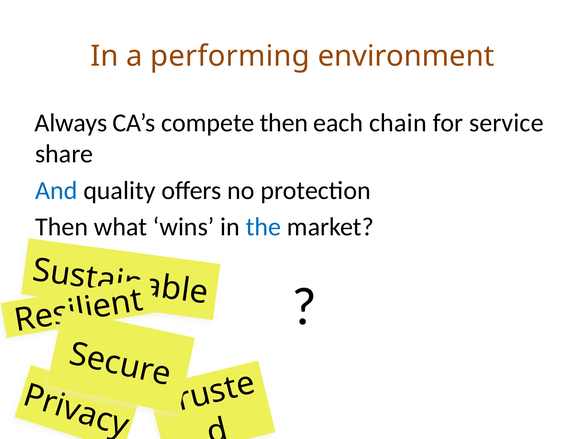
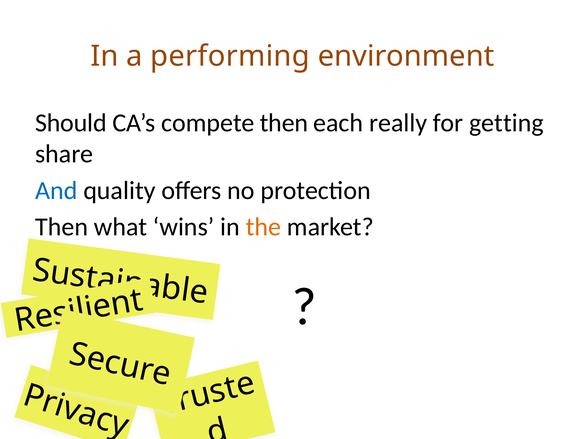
Always: Always -> Should
chain: chain -> really
service: service -> getting
the colour: blue -> orange
